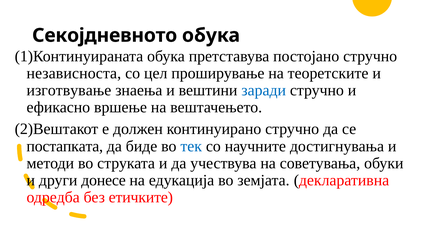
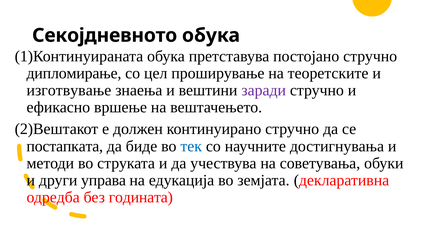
независноста: независноста -> дипломирање
заради colour: blue -> purple
донесе: донесе -> управа
етичките: етичките -> годината
